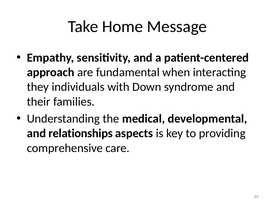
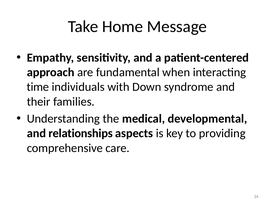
they: they -> time
